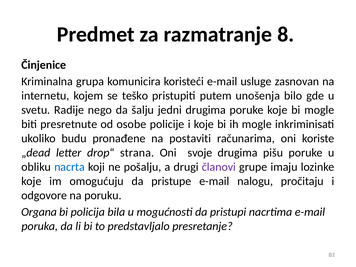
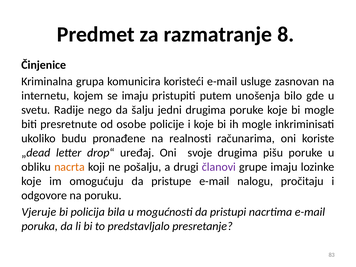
se teško: teško -> imaju
postaviti: postaviti -> realnosti
strana: strana -> uređaj
nacrta colour: blue -> orange
Organa: Organa -> Vjeruje
